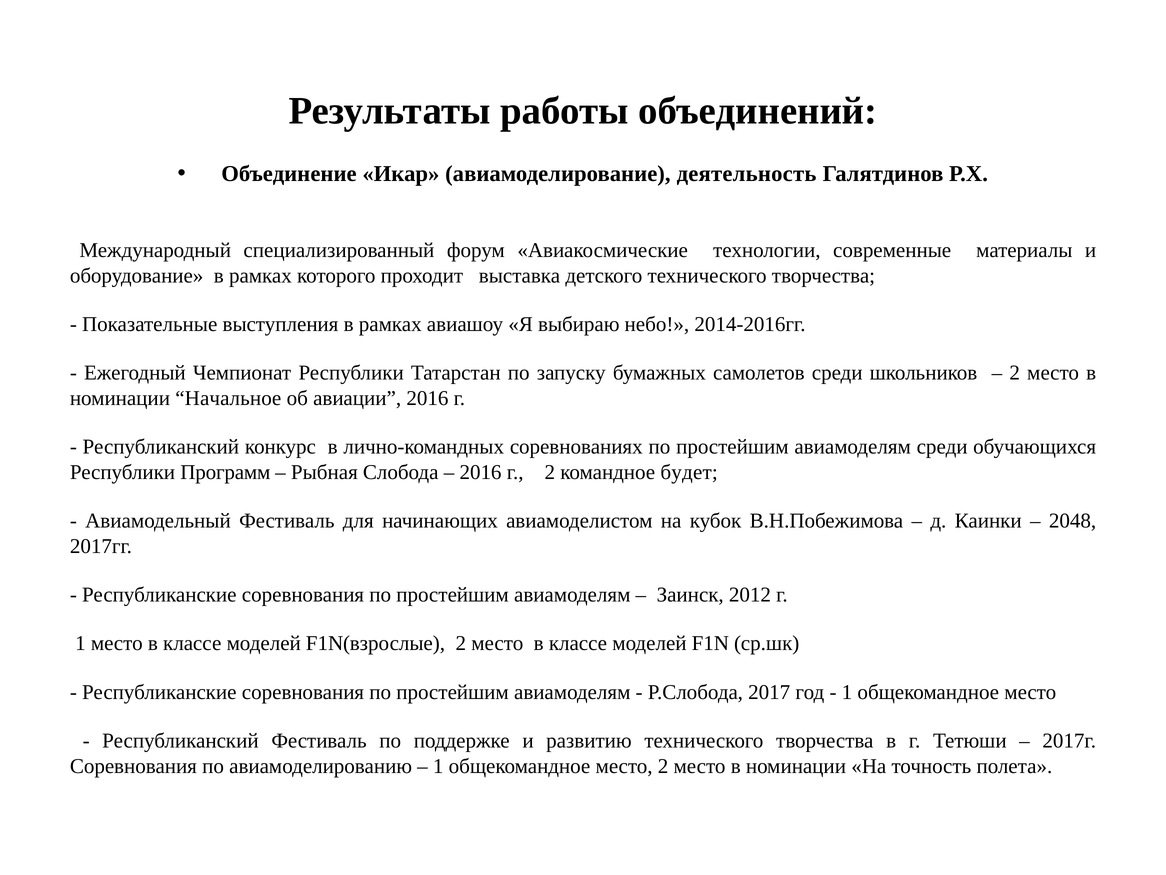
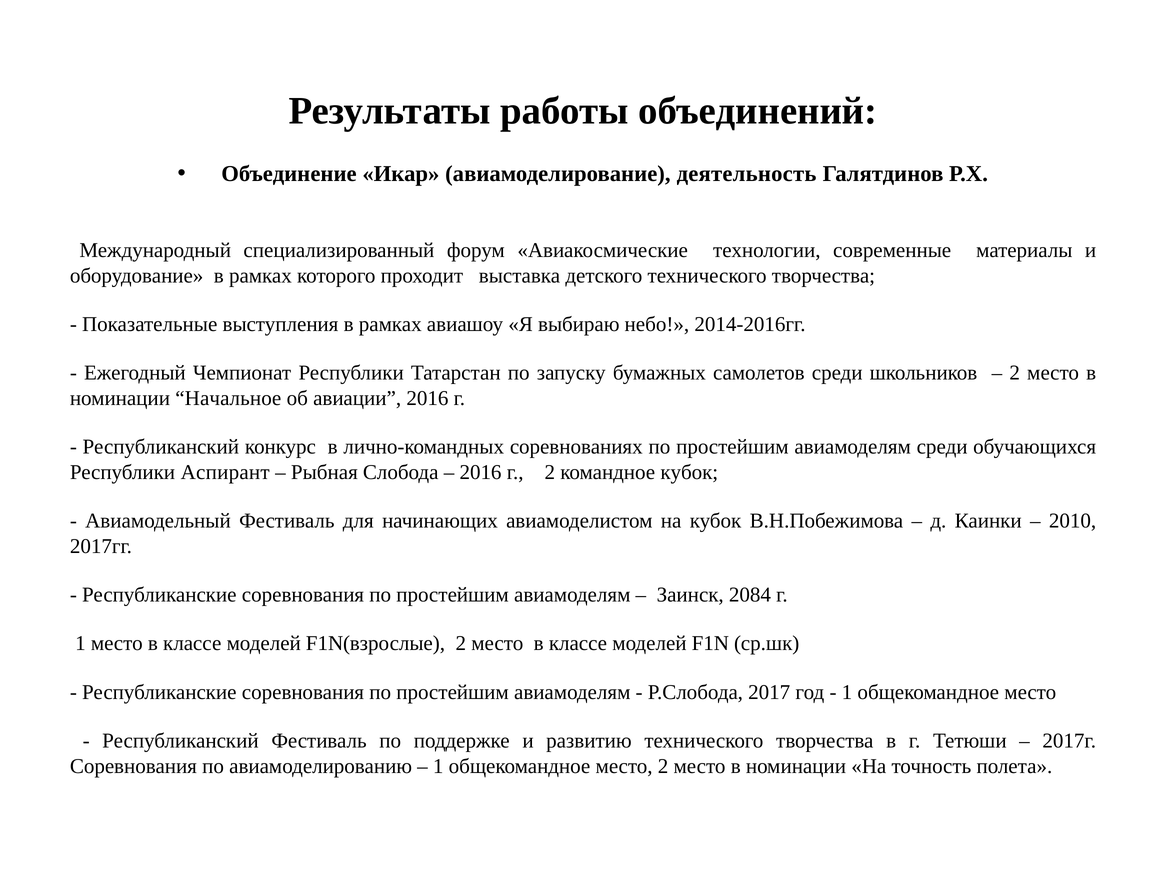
Программ: Программ -> Аспирант
командное будет: будет -> кубок
2048: 2048 -> 2010
2012: 2012 -> 2084
